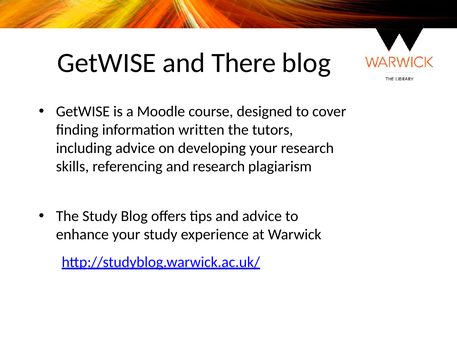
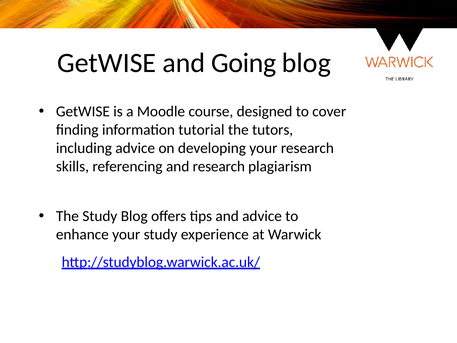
There: There -> Going
written: written -> tutorial
